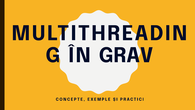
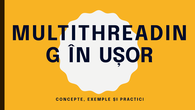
GRAV: GRAV -> UȘOR
